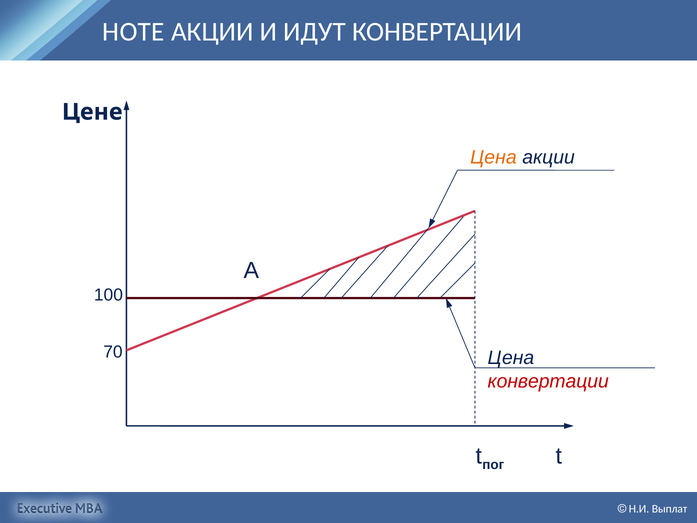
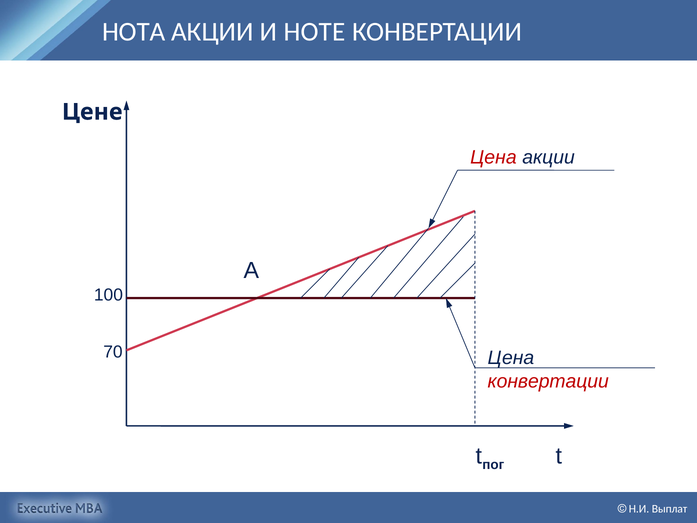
НОТЕ: НОТЕ -> НОТА
ИДУТ: ИДУТ -> НОТЕ
Цена at (493, 158) colour: orange -> red
